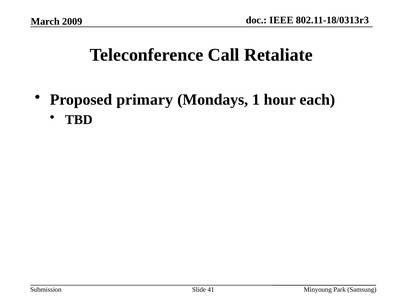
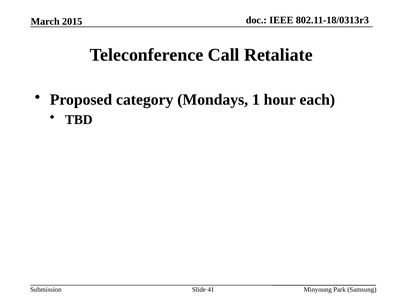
2009: 2009 -> 2015
primary: primary -> category
